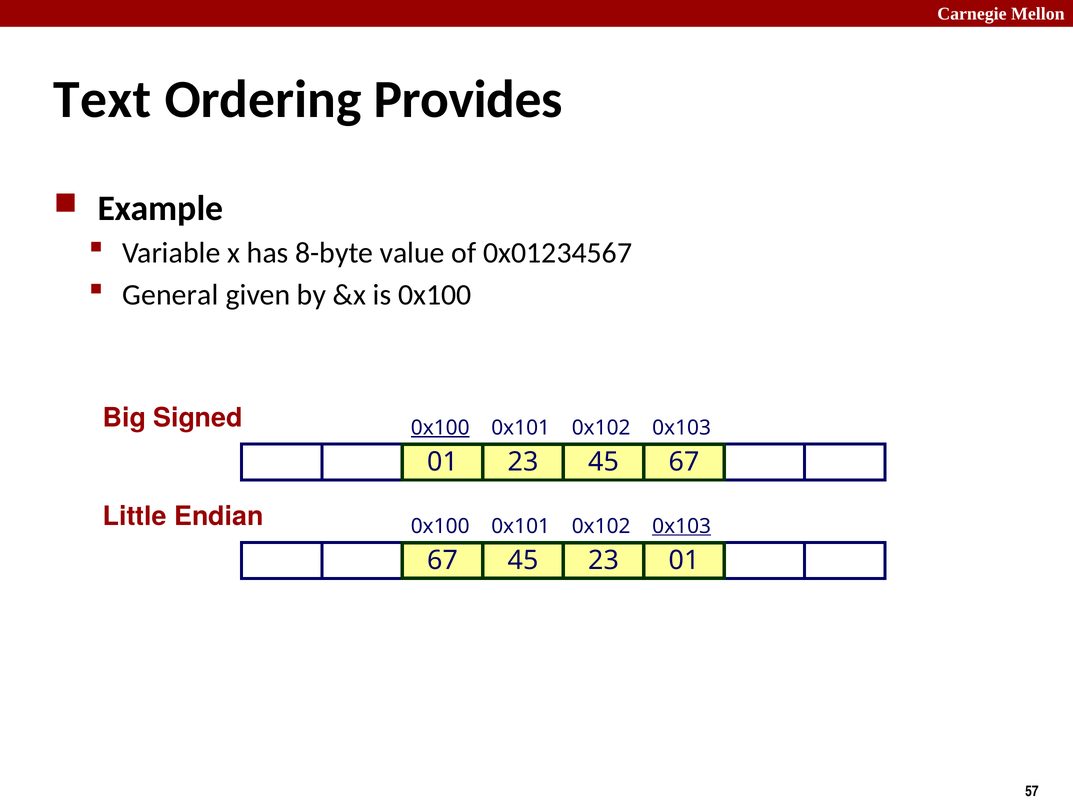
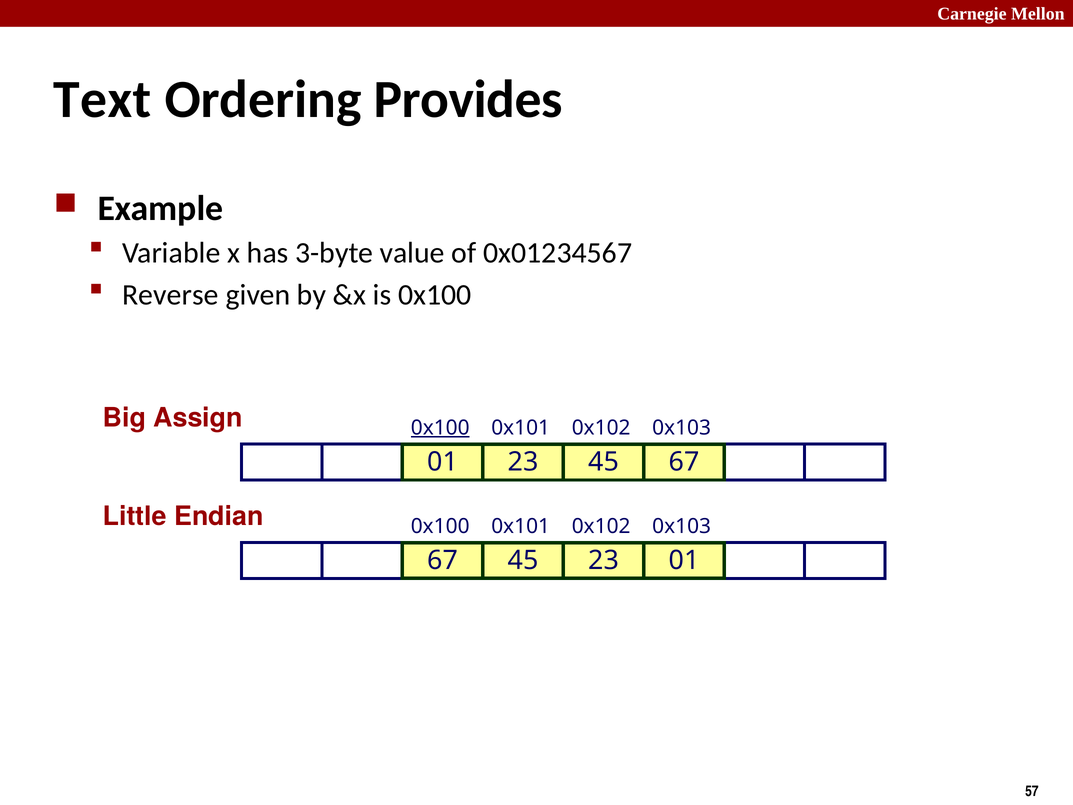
8-byte: 8-byte -> 3-byte
General: General -> Reverse
Signed: Signed -> Assign
0x103 at (682, 526) underline: present -> none
